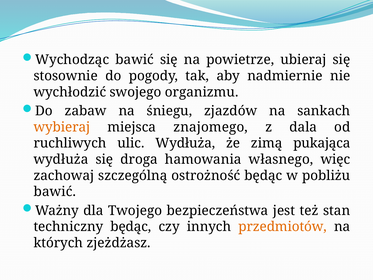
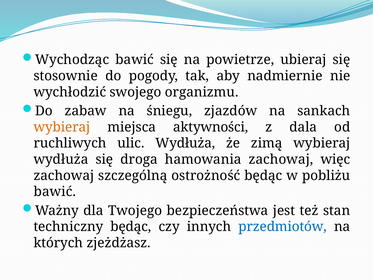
znajomego: znajomego -> aktywności
zimą pukająca: pukająca -> wybieraj
hamowania własnego: własnego -> zachowaj
przedmiotów colour: orange -> blue
